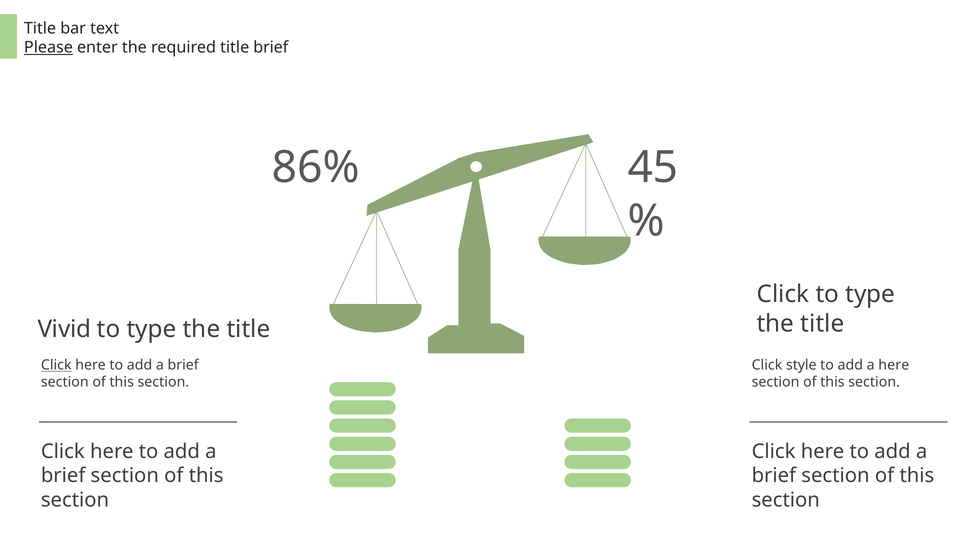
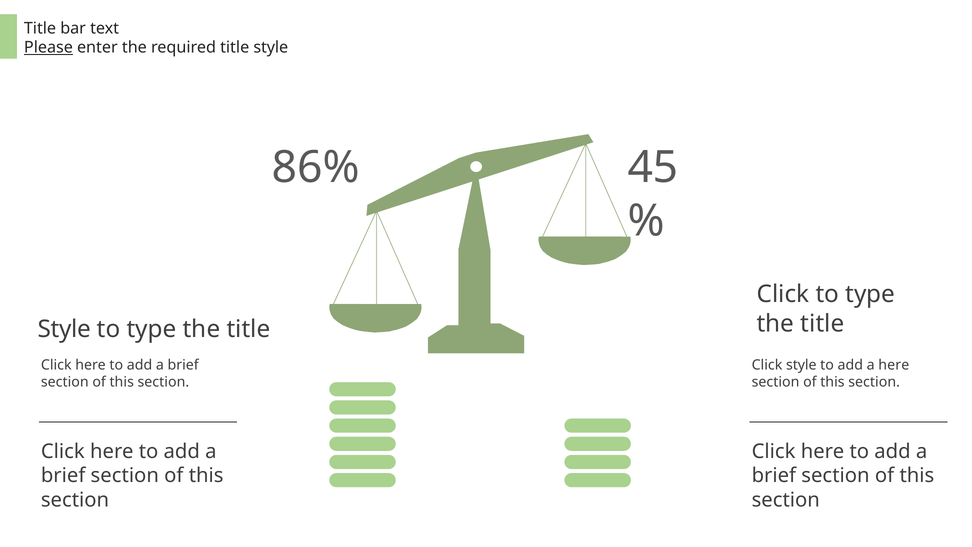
required title brief: brief -> style
Vivid at (64, 329): Vivid -> Style
Click at (56, 365) underline: present -> none
